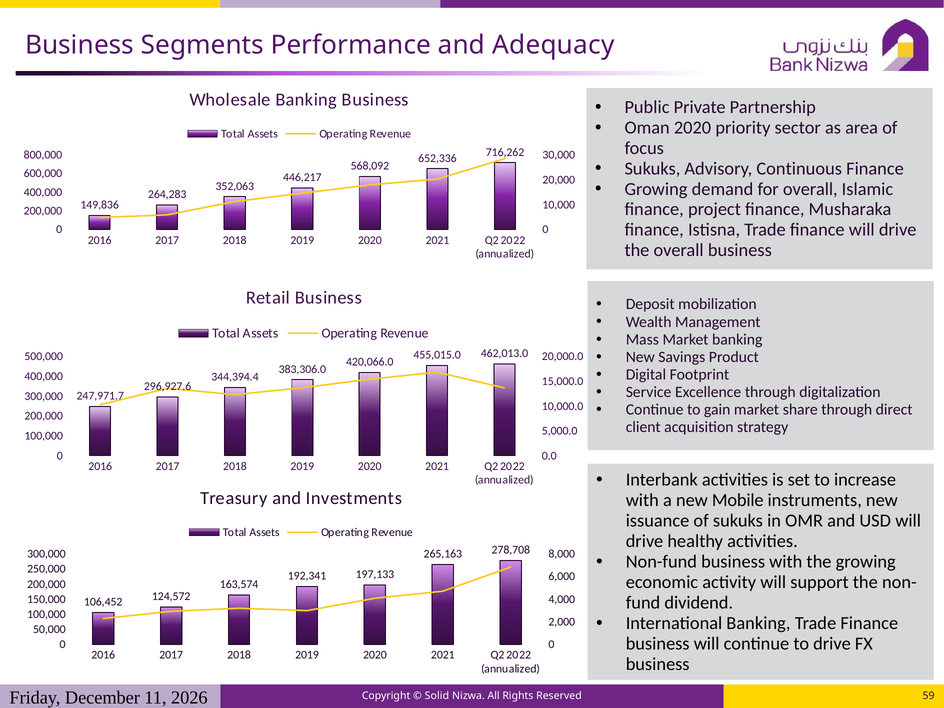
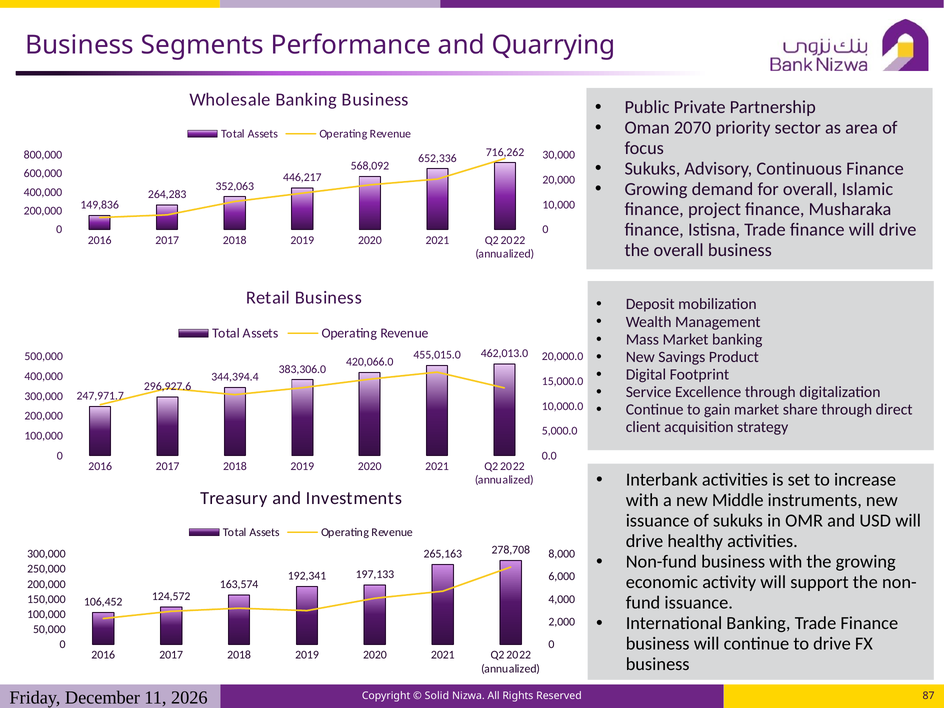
Adequacy: Adequacy -> Quarrying
Oman 2020: 2020 -> 2070
Mobile: Mobile -> Middle
dividend at (699, 603): dividend -> issuance
59: 59 -> 87
